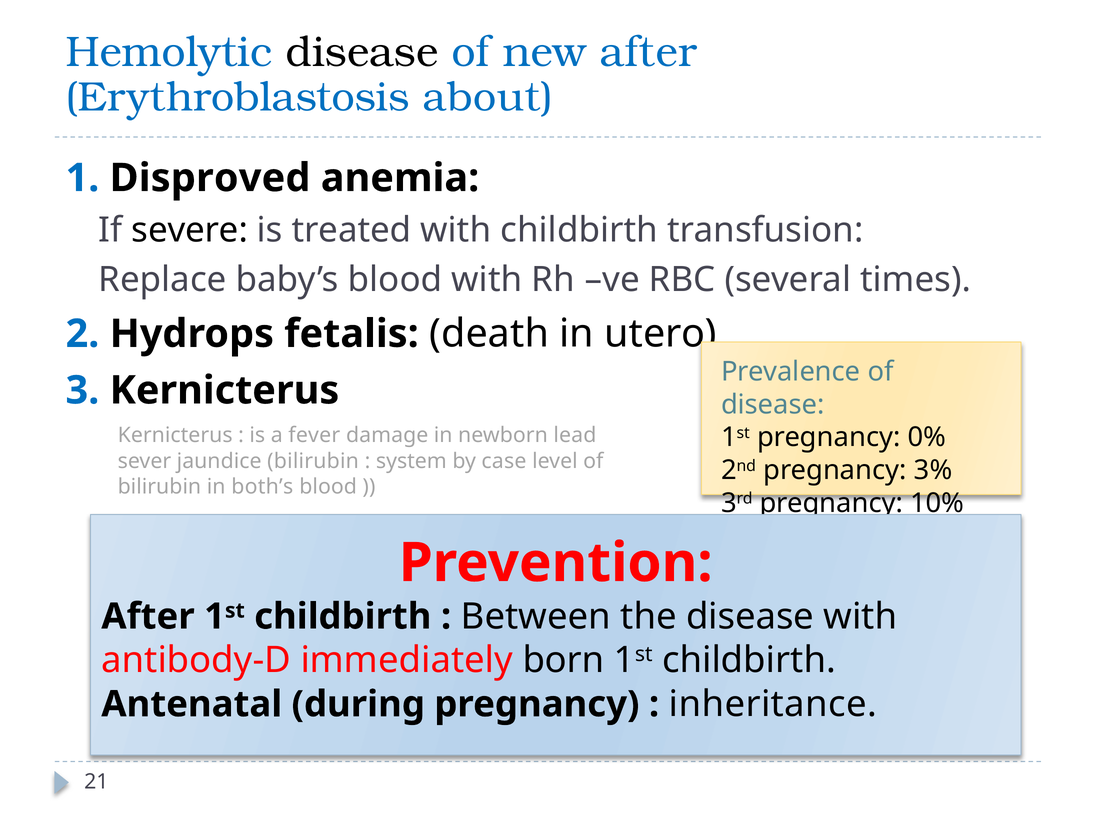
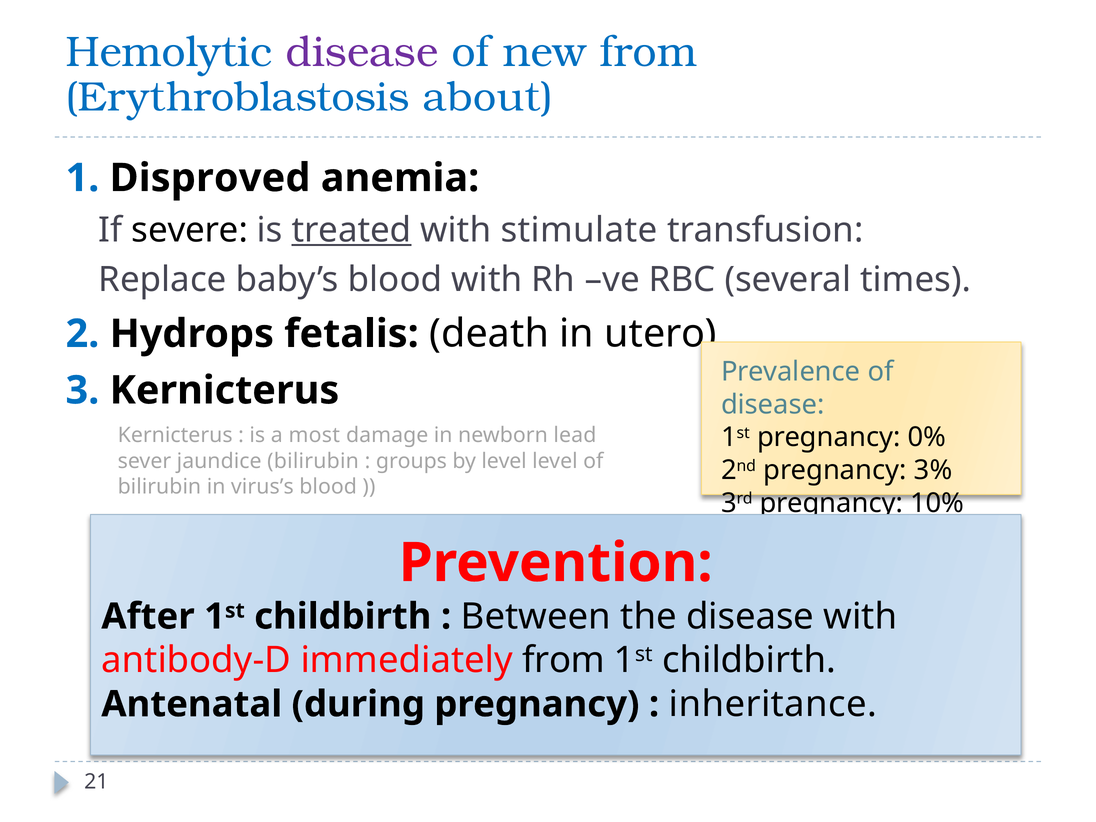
disease at (362, 52) colour: black -> purple
new after: after -> from
treated underline: none -> present
with childbirth: childbirth -> stimulate
fever: fever -> most
system: system -> groups
by case: case -> level
both’s: both’s -> virus’s
immediately born: born -> from
